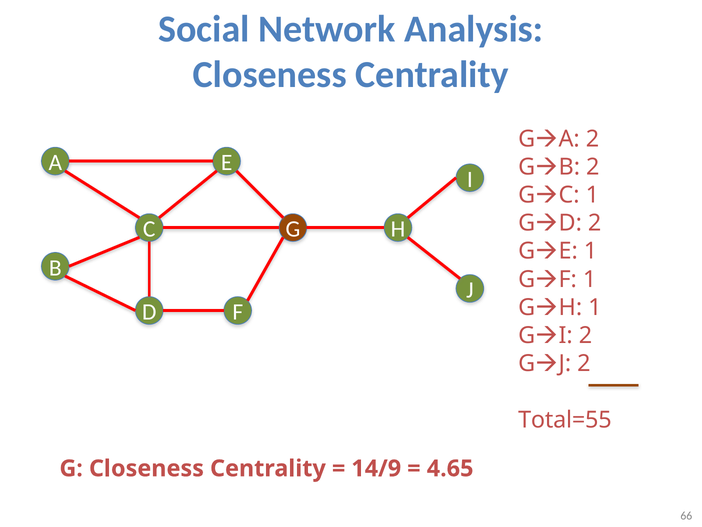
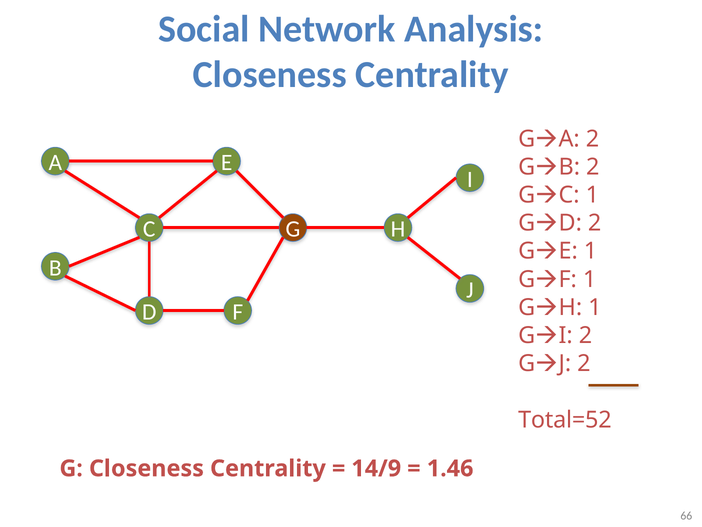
Total=55: Total=55 -> Total=52
4.65: 4.65 -> 1.46
